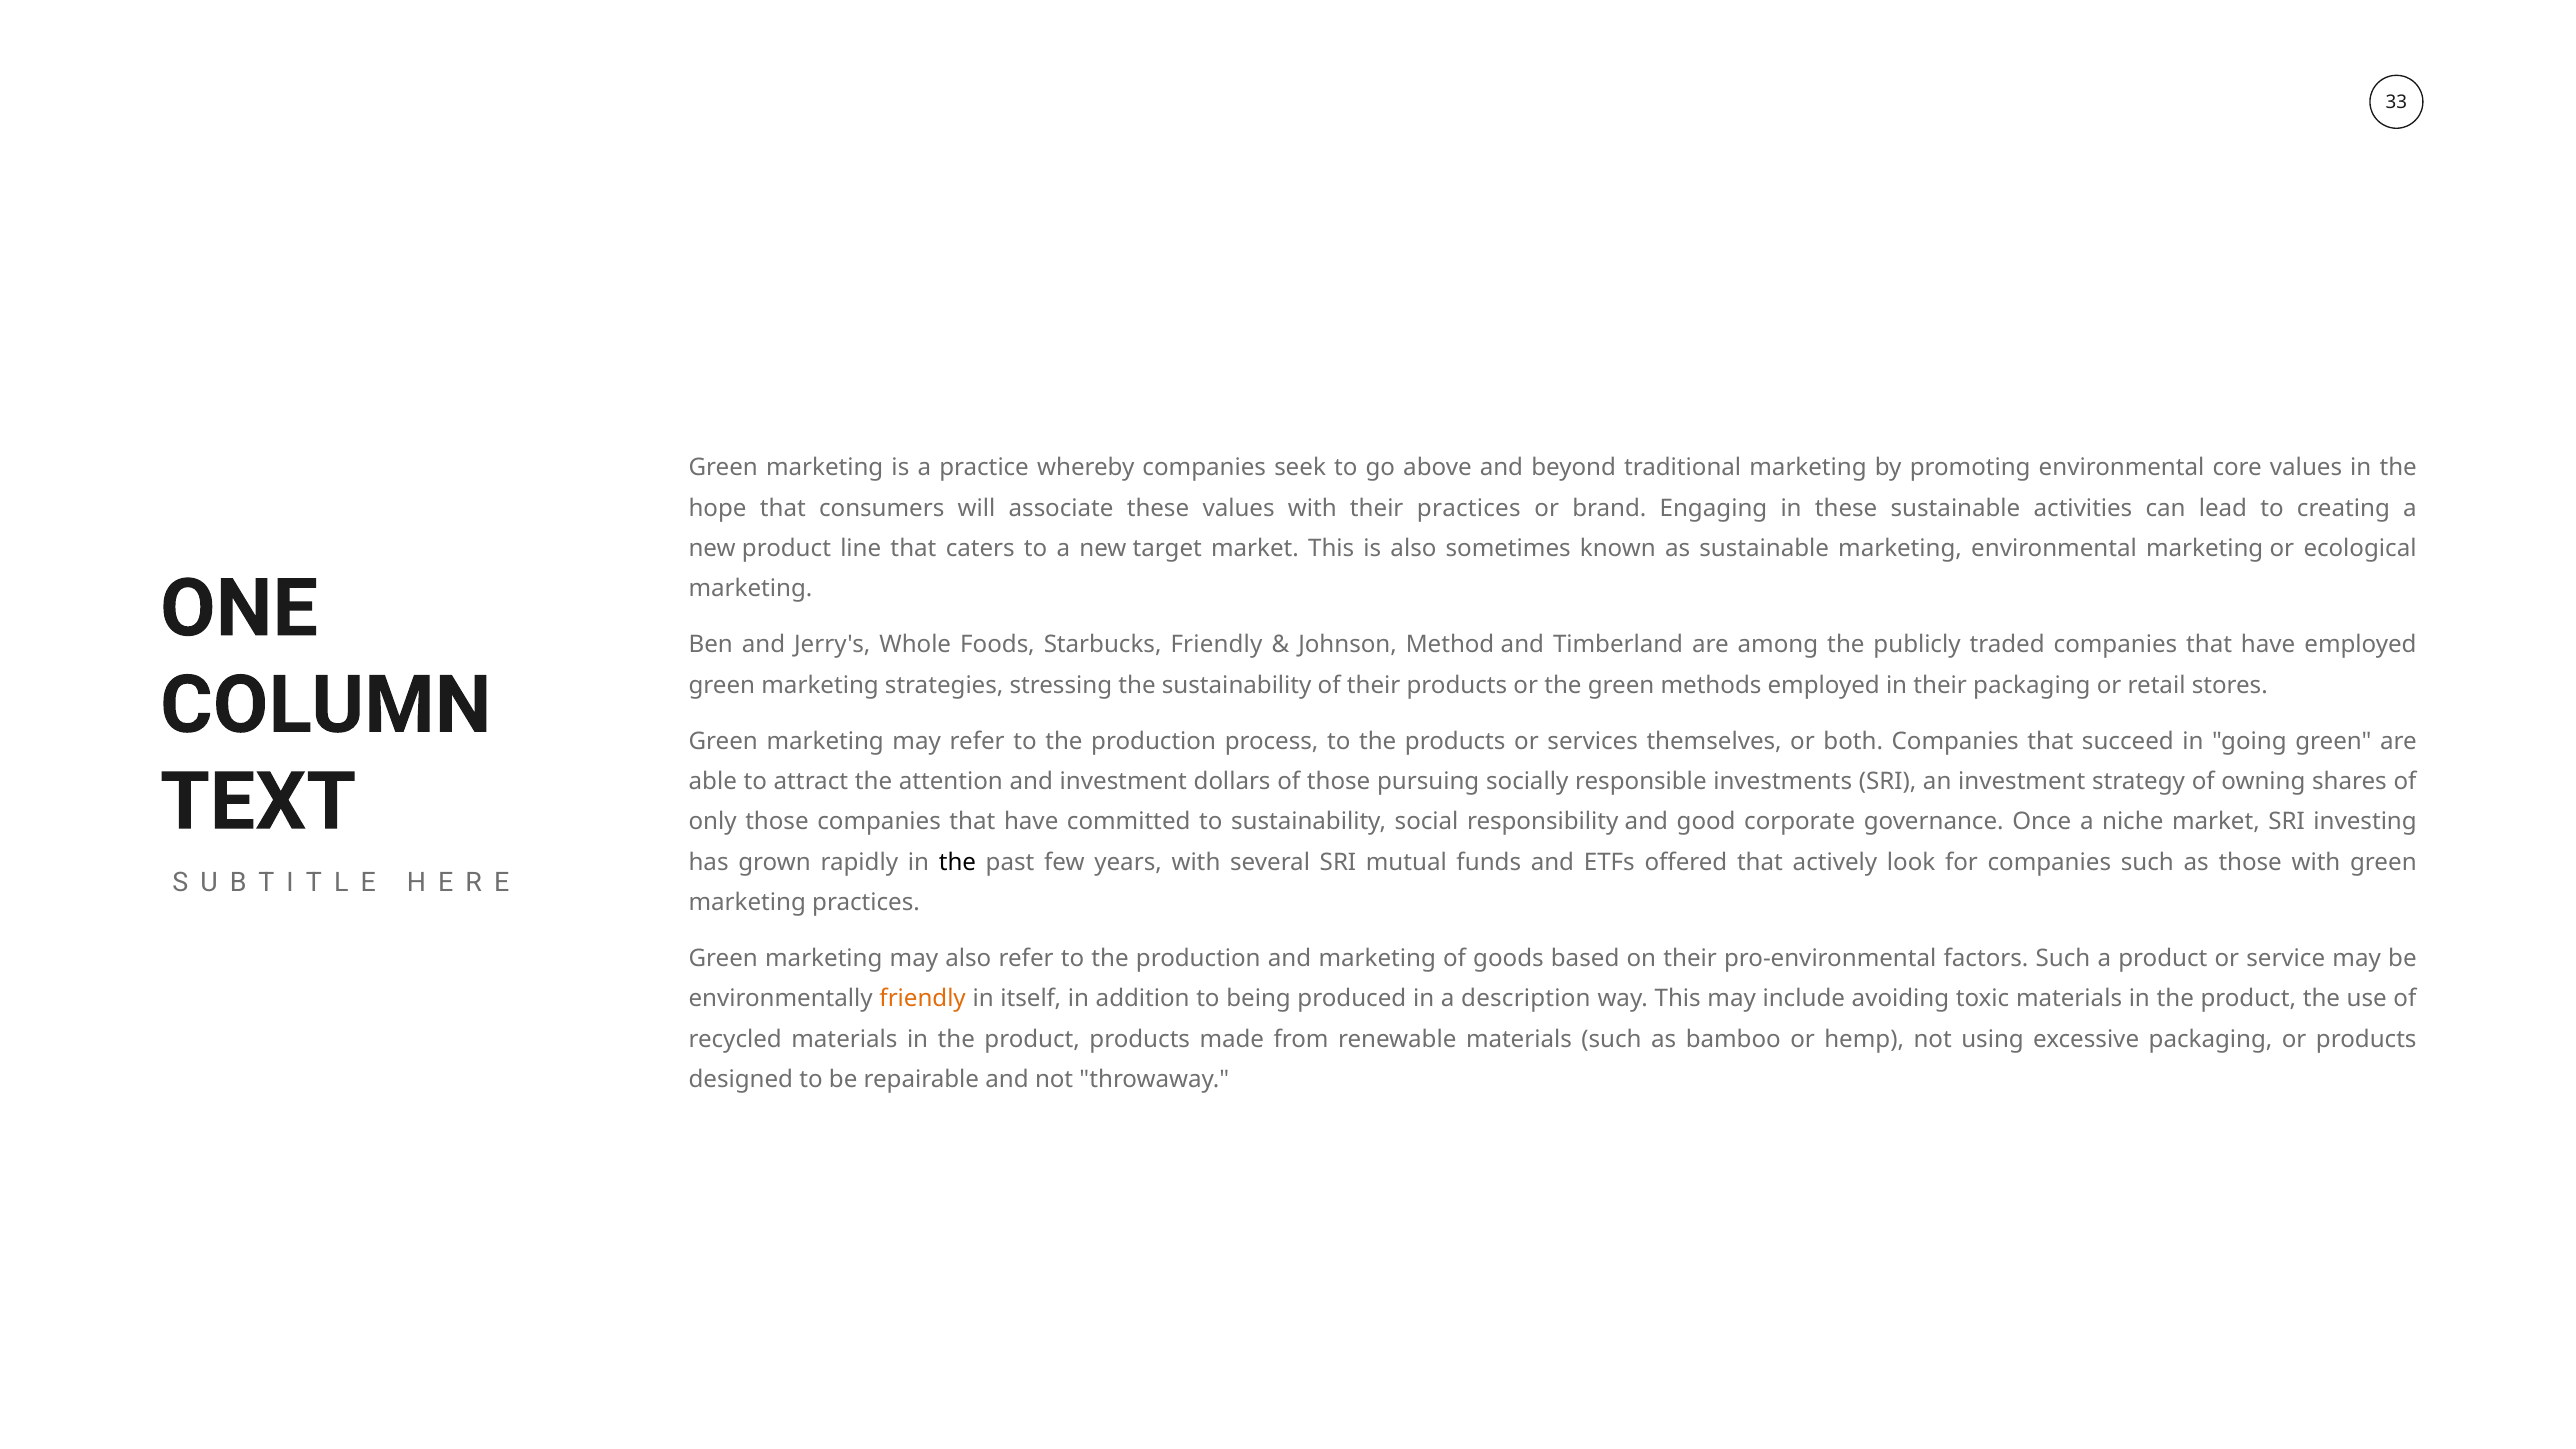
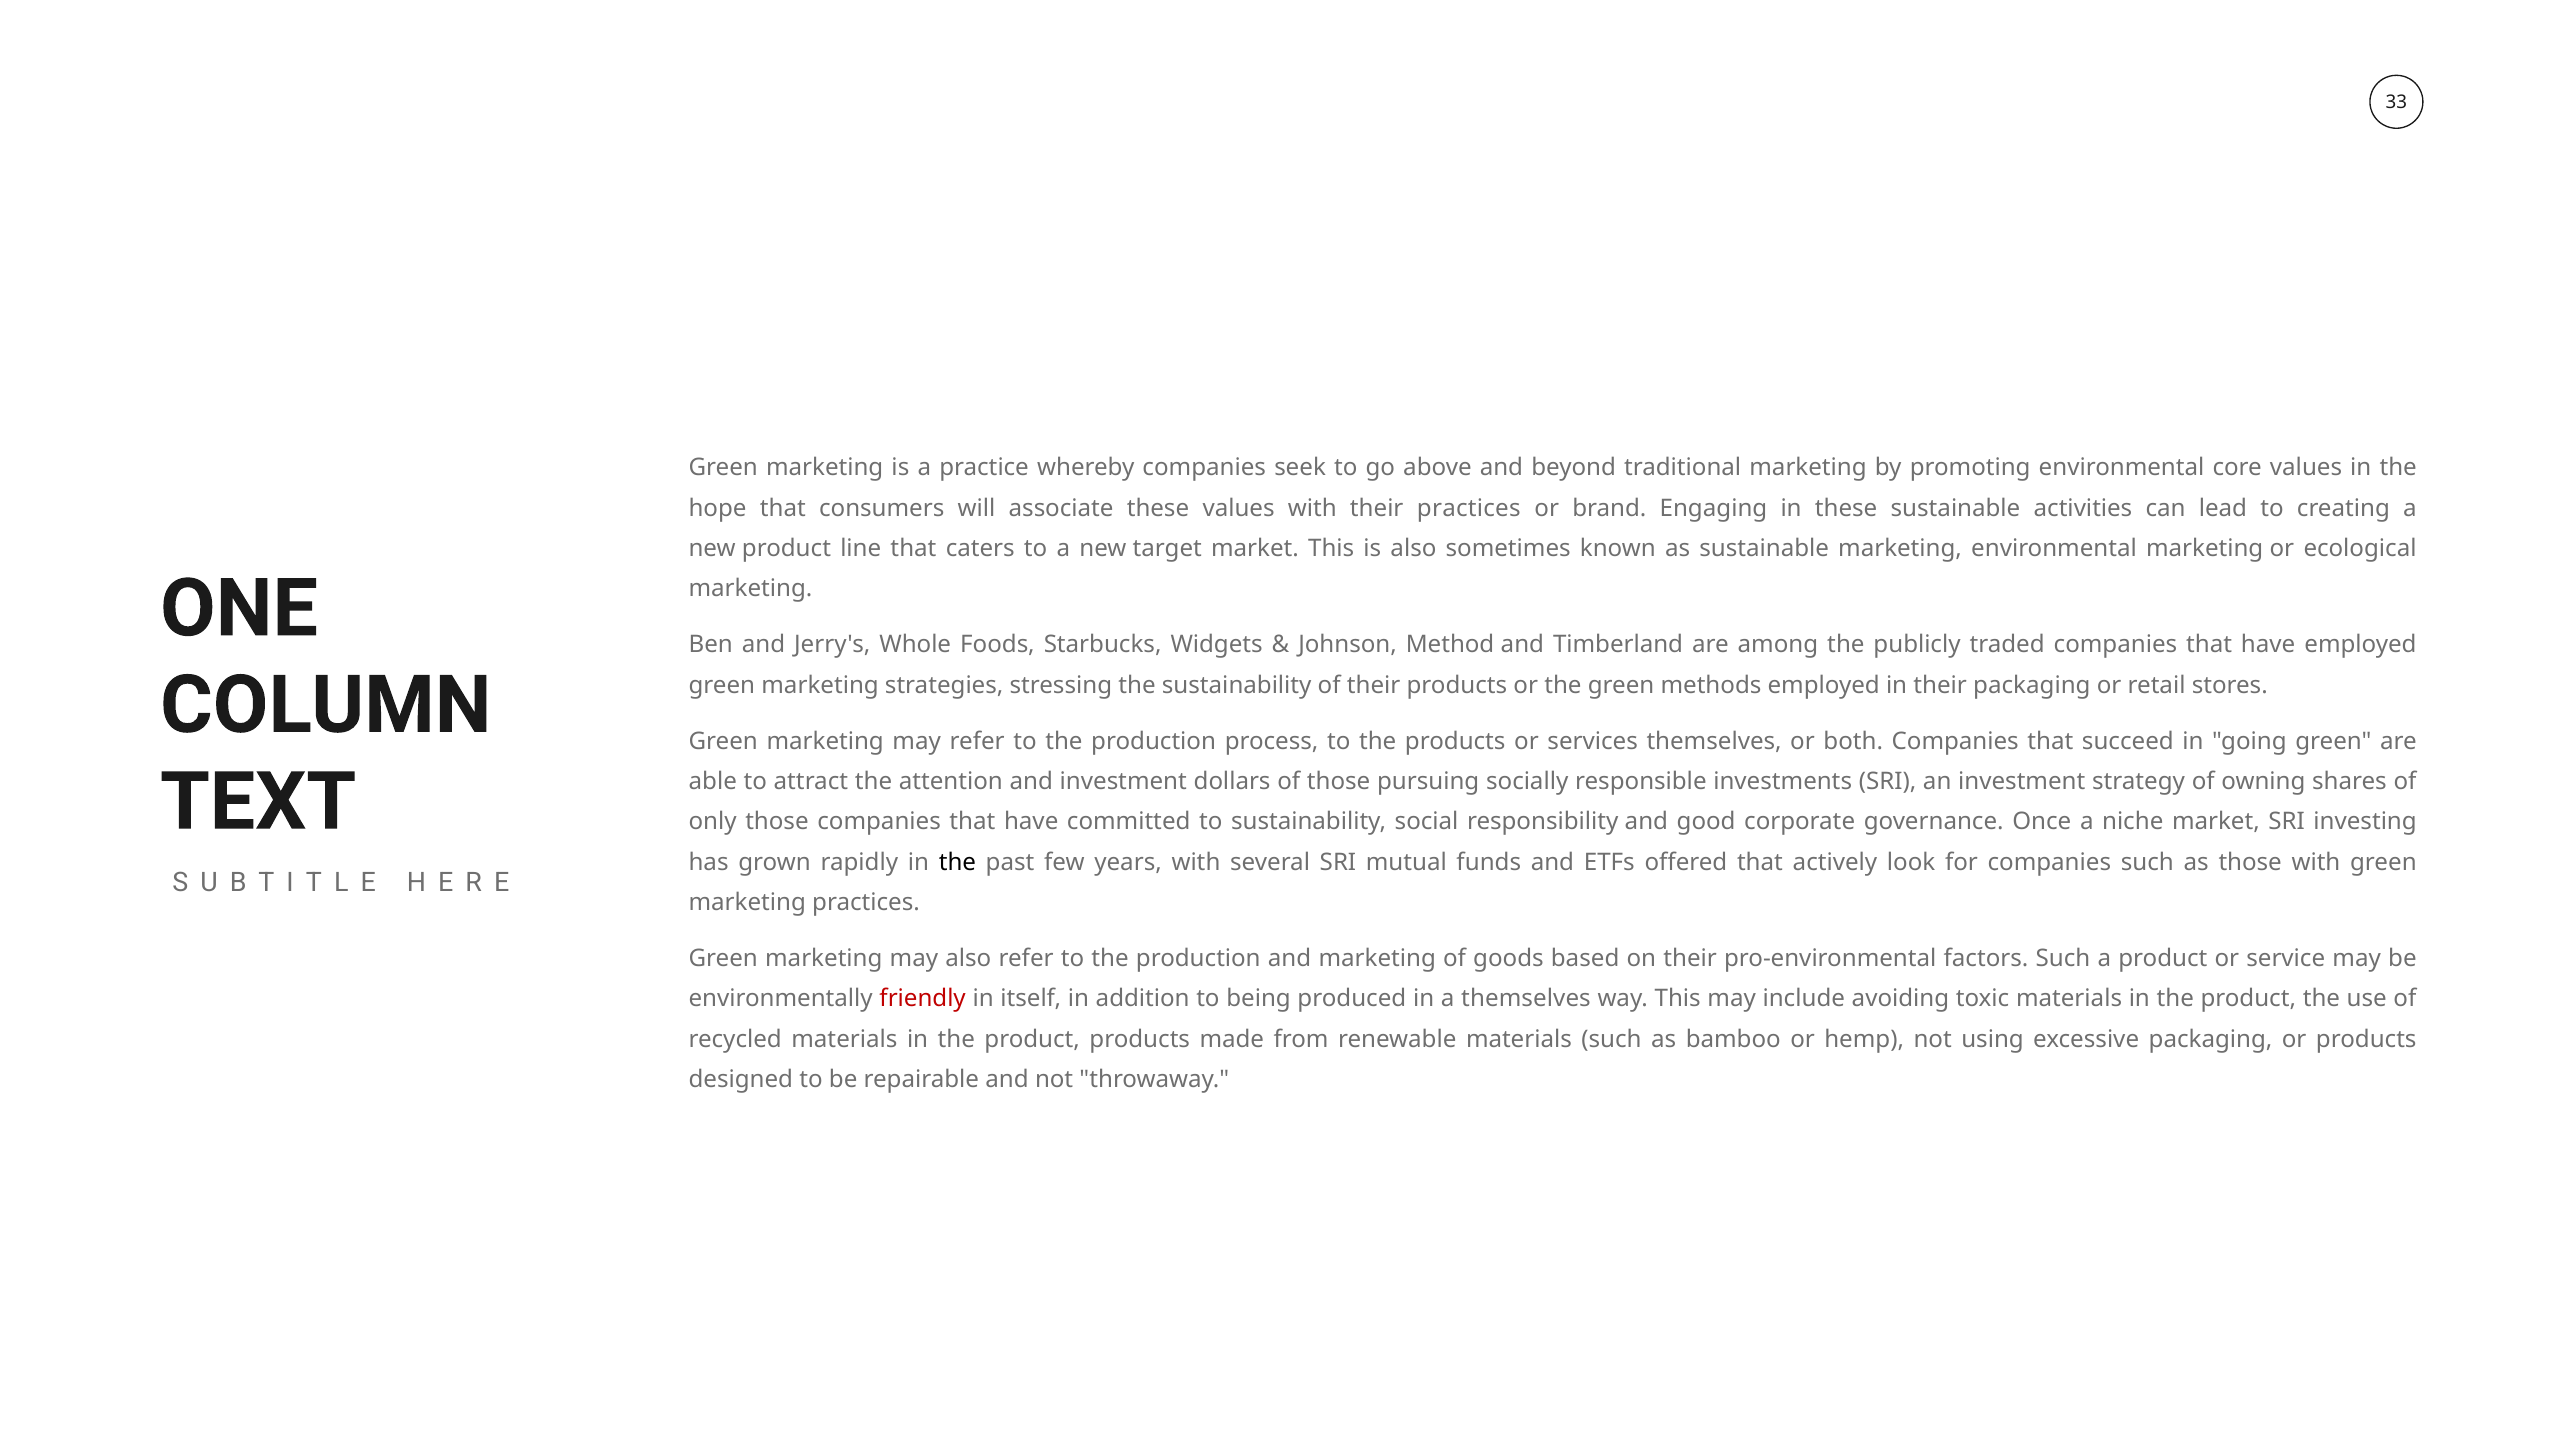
Starbucks Friendly: Friendly -> Widgets
friendly at (923, 999) colour: orange -> red
a description: description -> themselves
